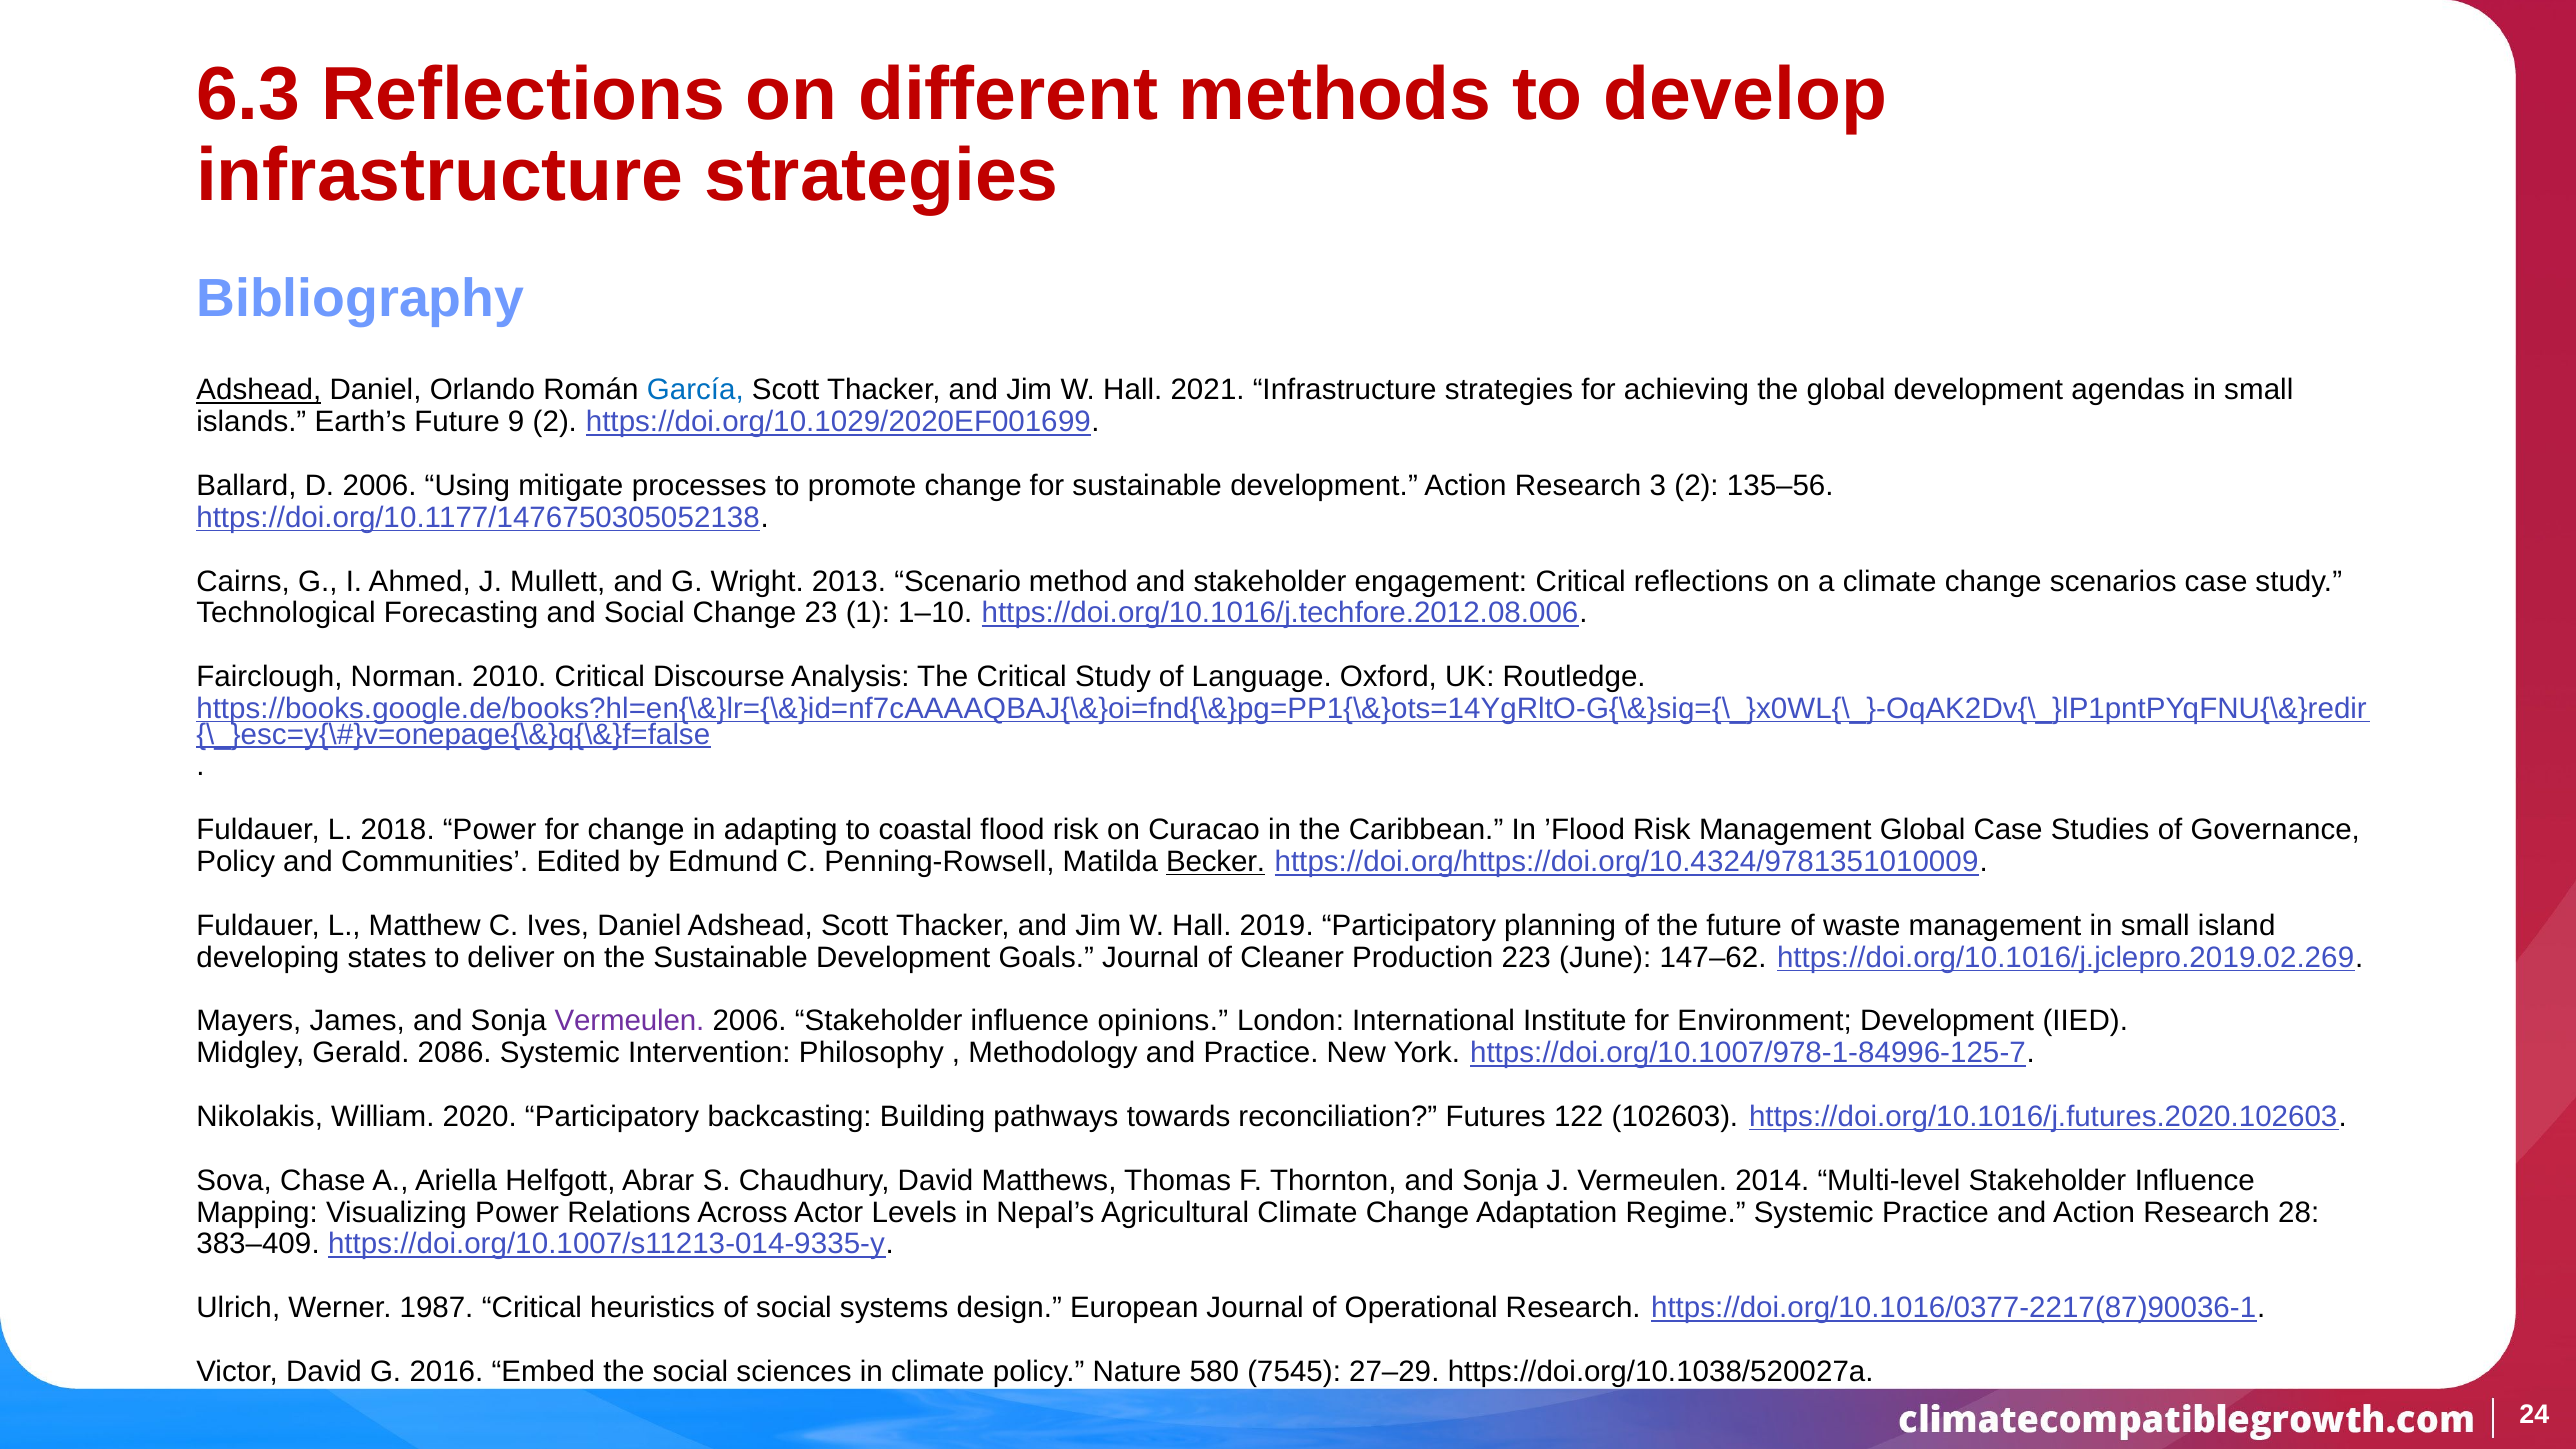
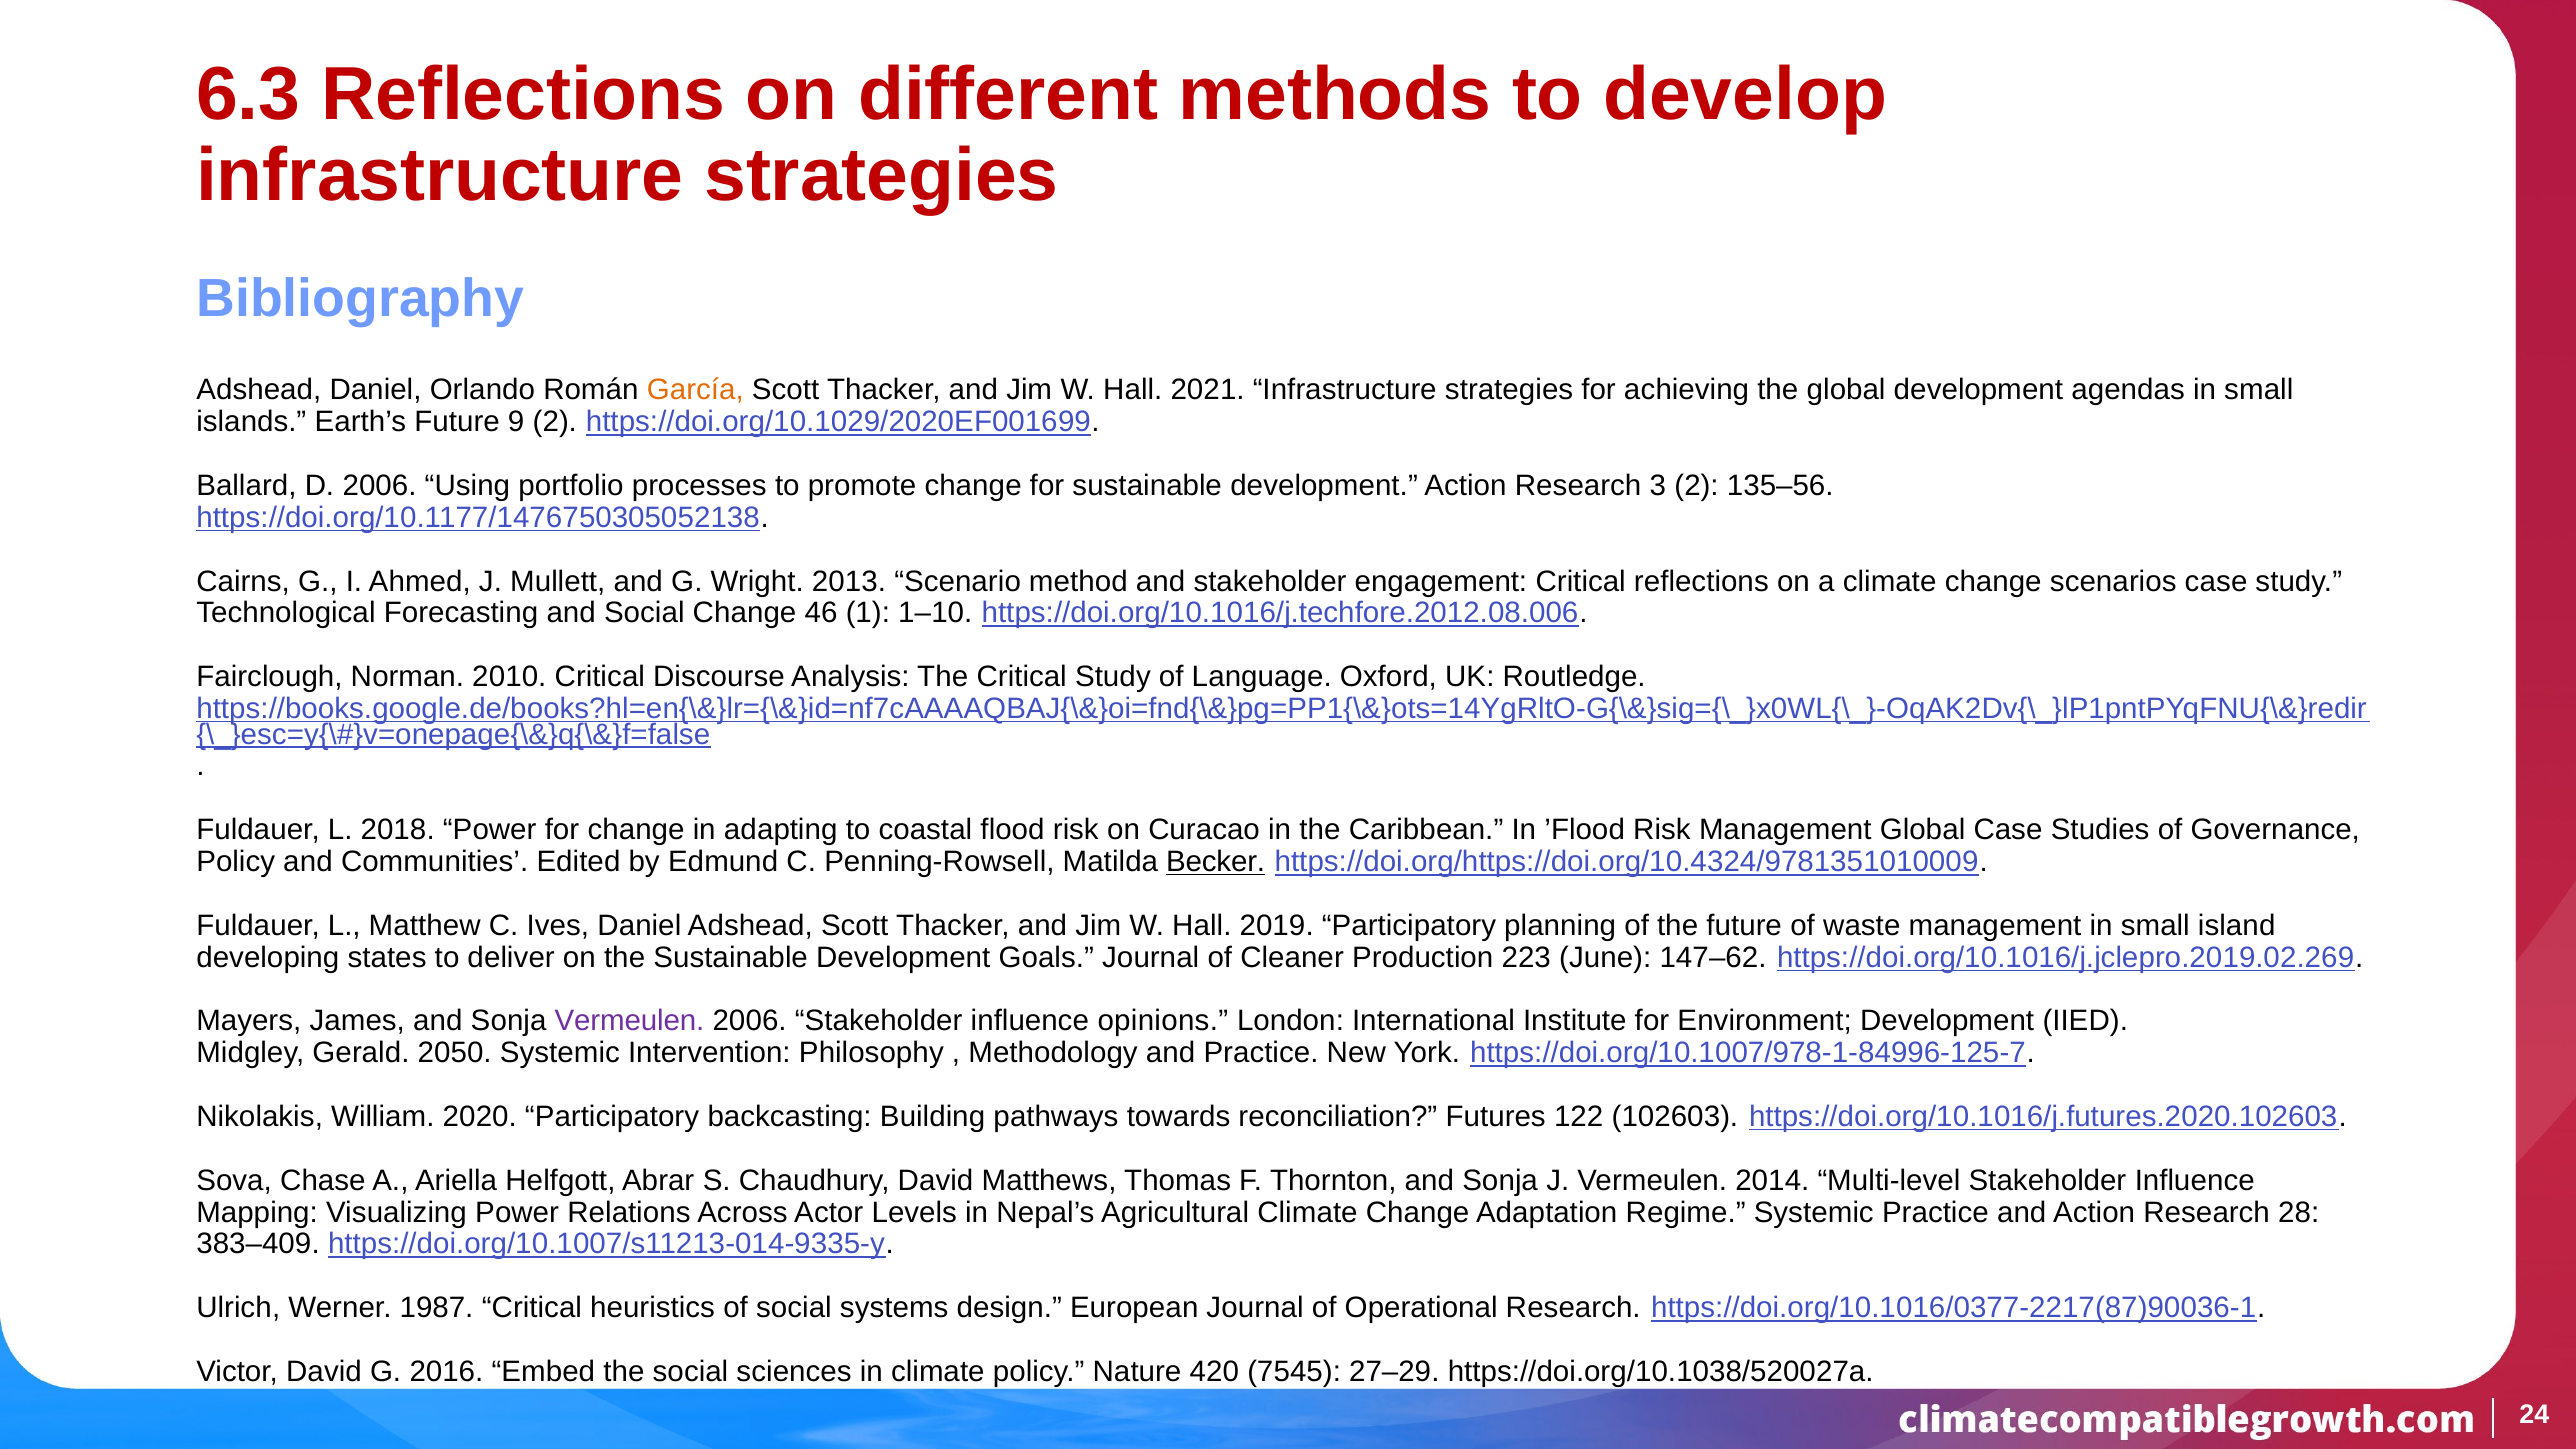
Adshead at (259, 390) underline: present -> none
García colour: blue -> orange
mitigate: mitigate -> portfolio
23: 23 -> 46
2086: 2086 -> 2050
580: 580 -> 420
